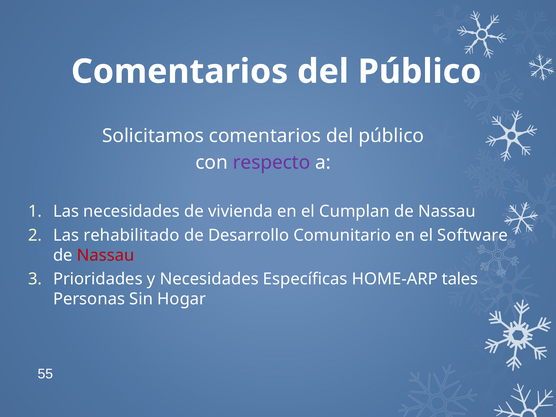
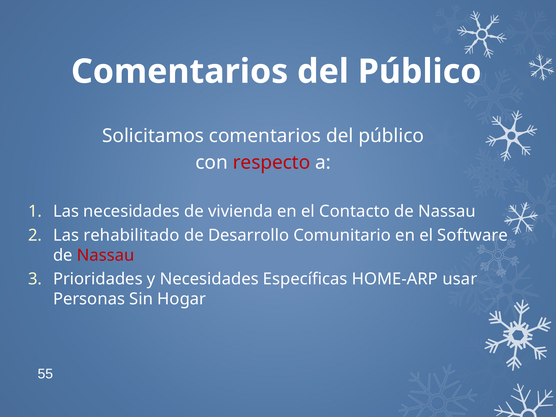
respecto colour: purple -> red
Cumplan: Cumplan -> Contacto
tales: tales -> usar
